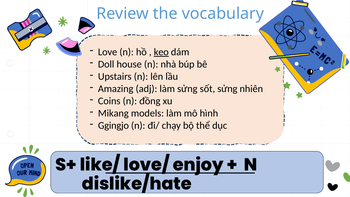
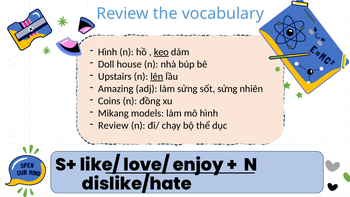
Love at (108, 52): Love -> Hình
lên underline: none -> present
Ggingjo at (113, 126): Ggingjo -> Review
